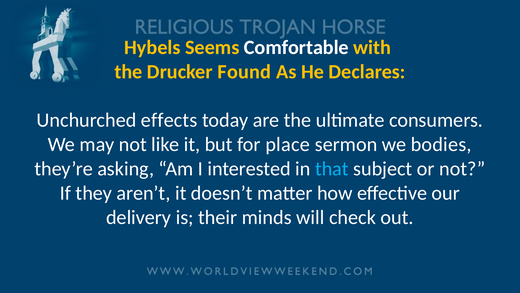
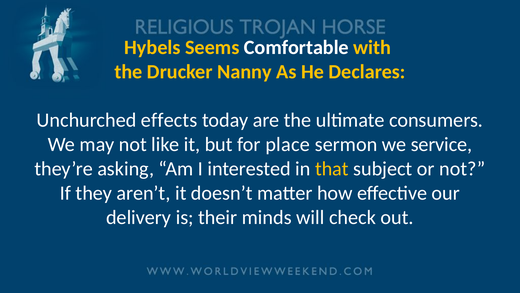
Found: Found -> Nanny
bodies: bodies -> service
that colour: light blue -> yellow
